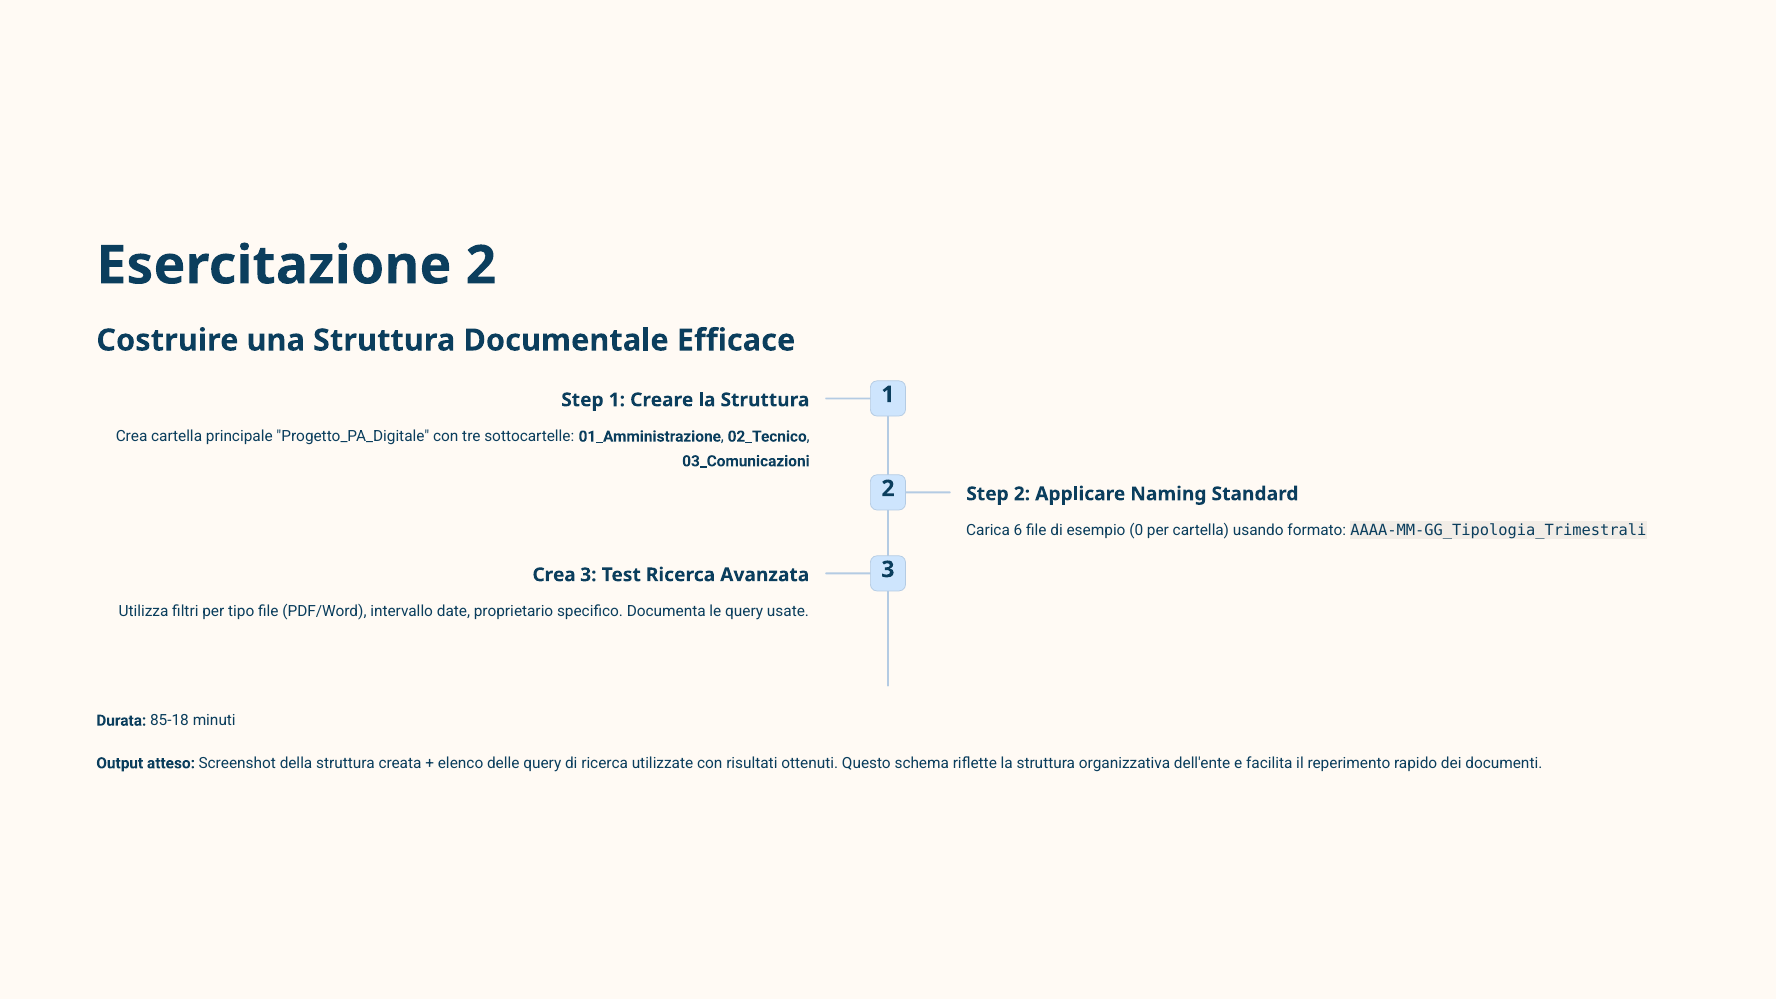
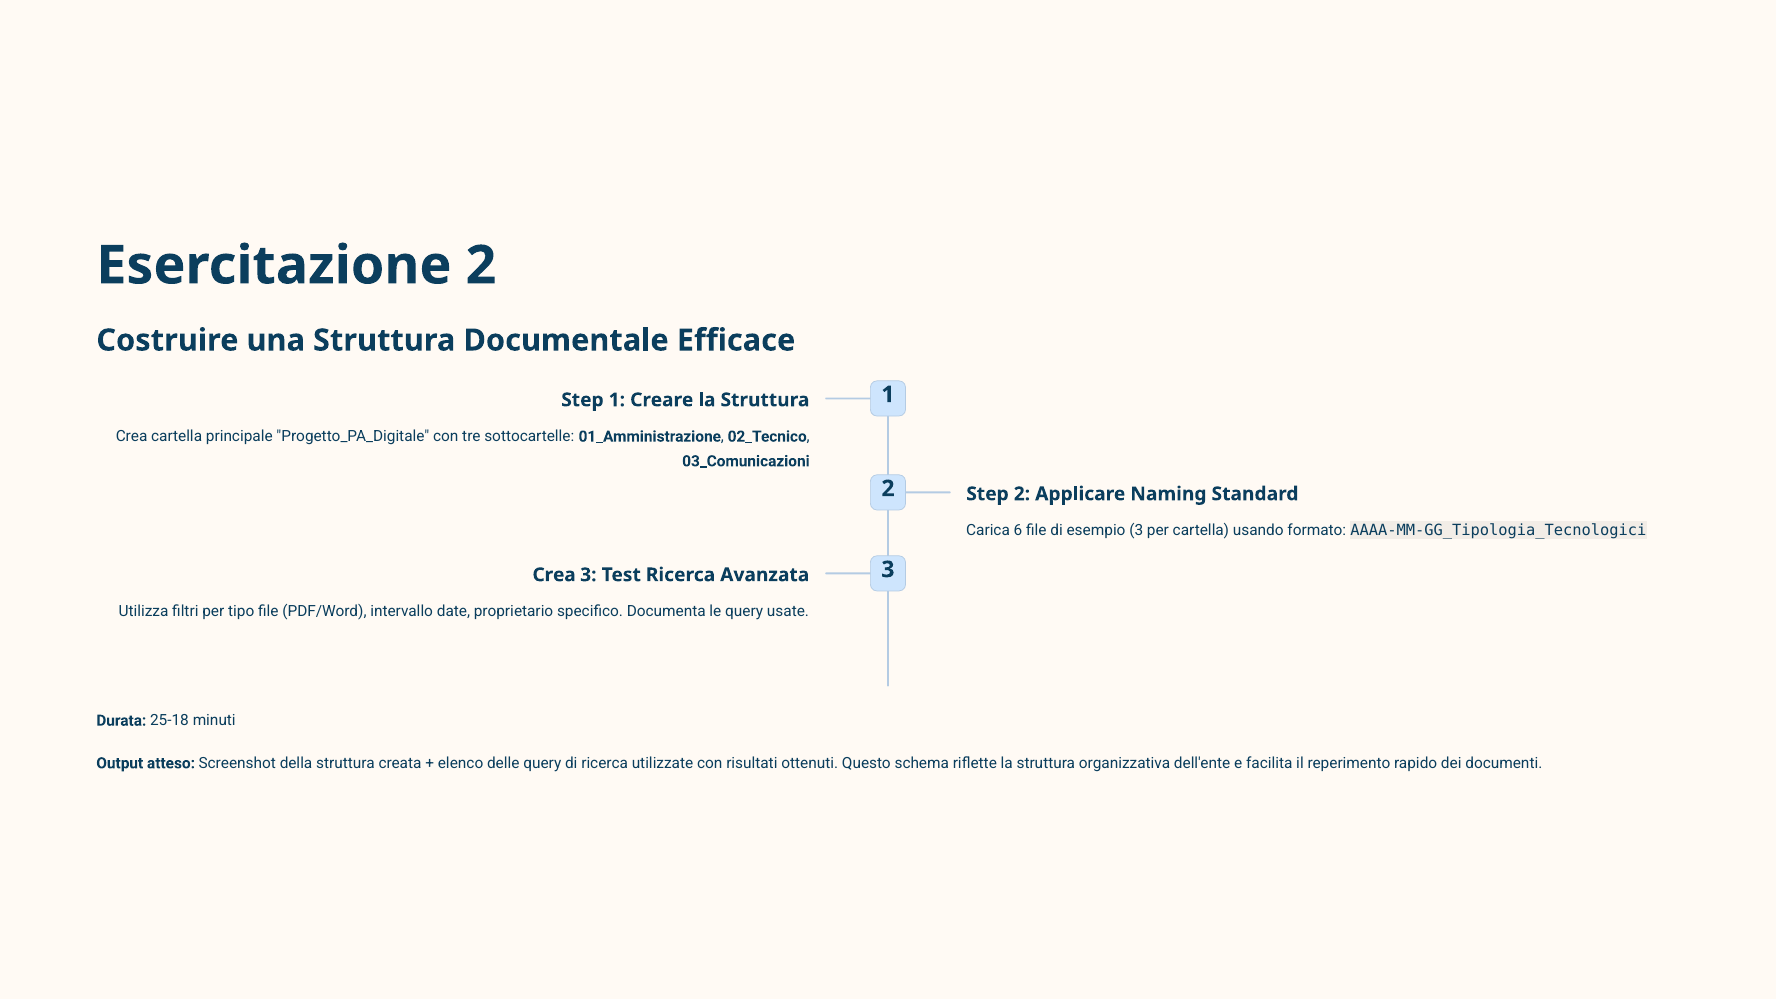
esempio 0: 0 -> 3
AAAA-MM-GG_Tipologia_Trimestrali: AAAA-MM-GG_Tipologia_Trimestrali -> AAAA-MM-GG_Tipologia_Tecnologici
85-18: 85-18 -> 25-18
